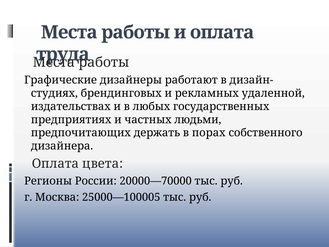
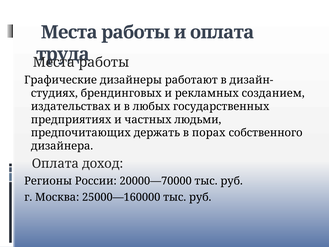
удаленной: удаленной -> созданием
цвета: цвета -> доход
25000—100005: 25000—100005 -> 25000—160000
